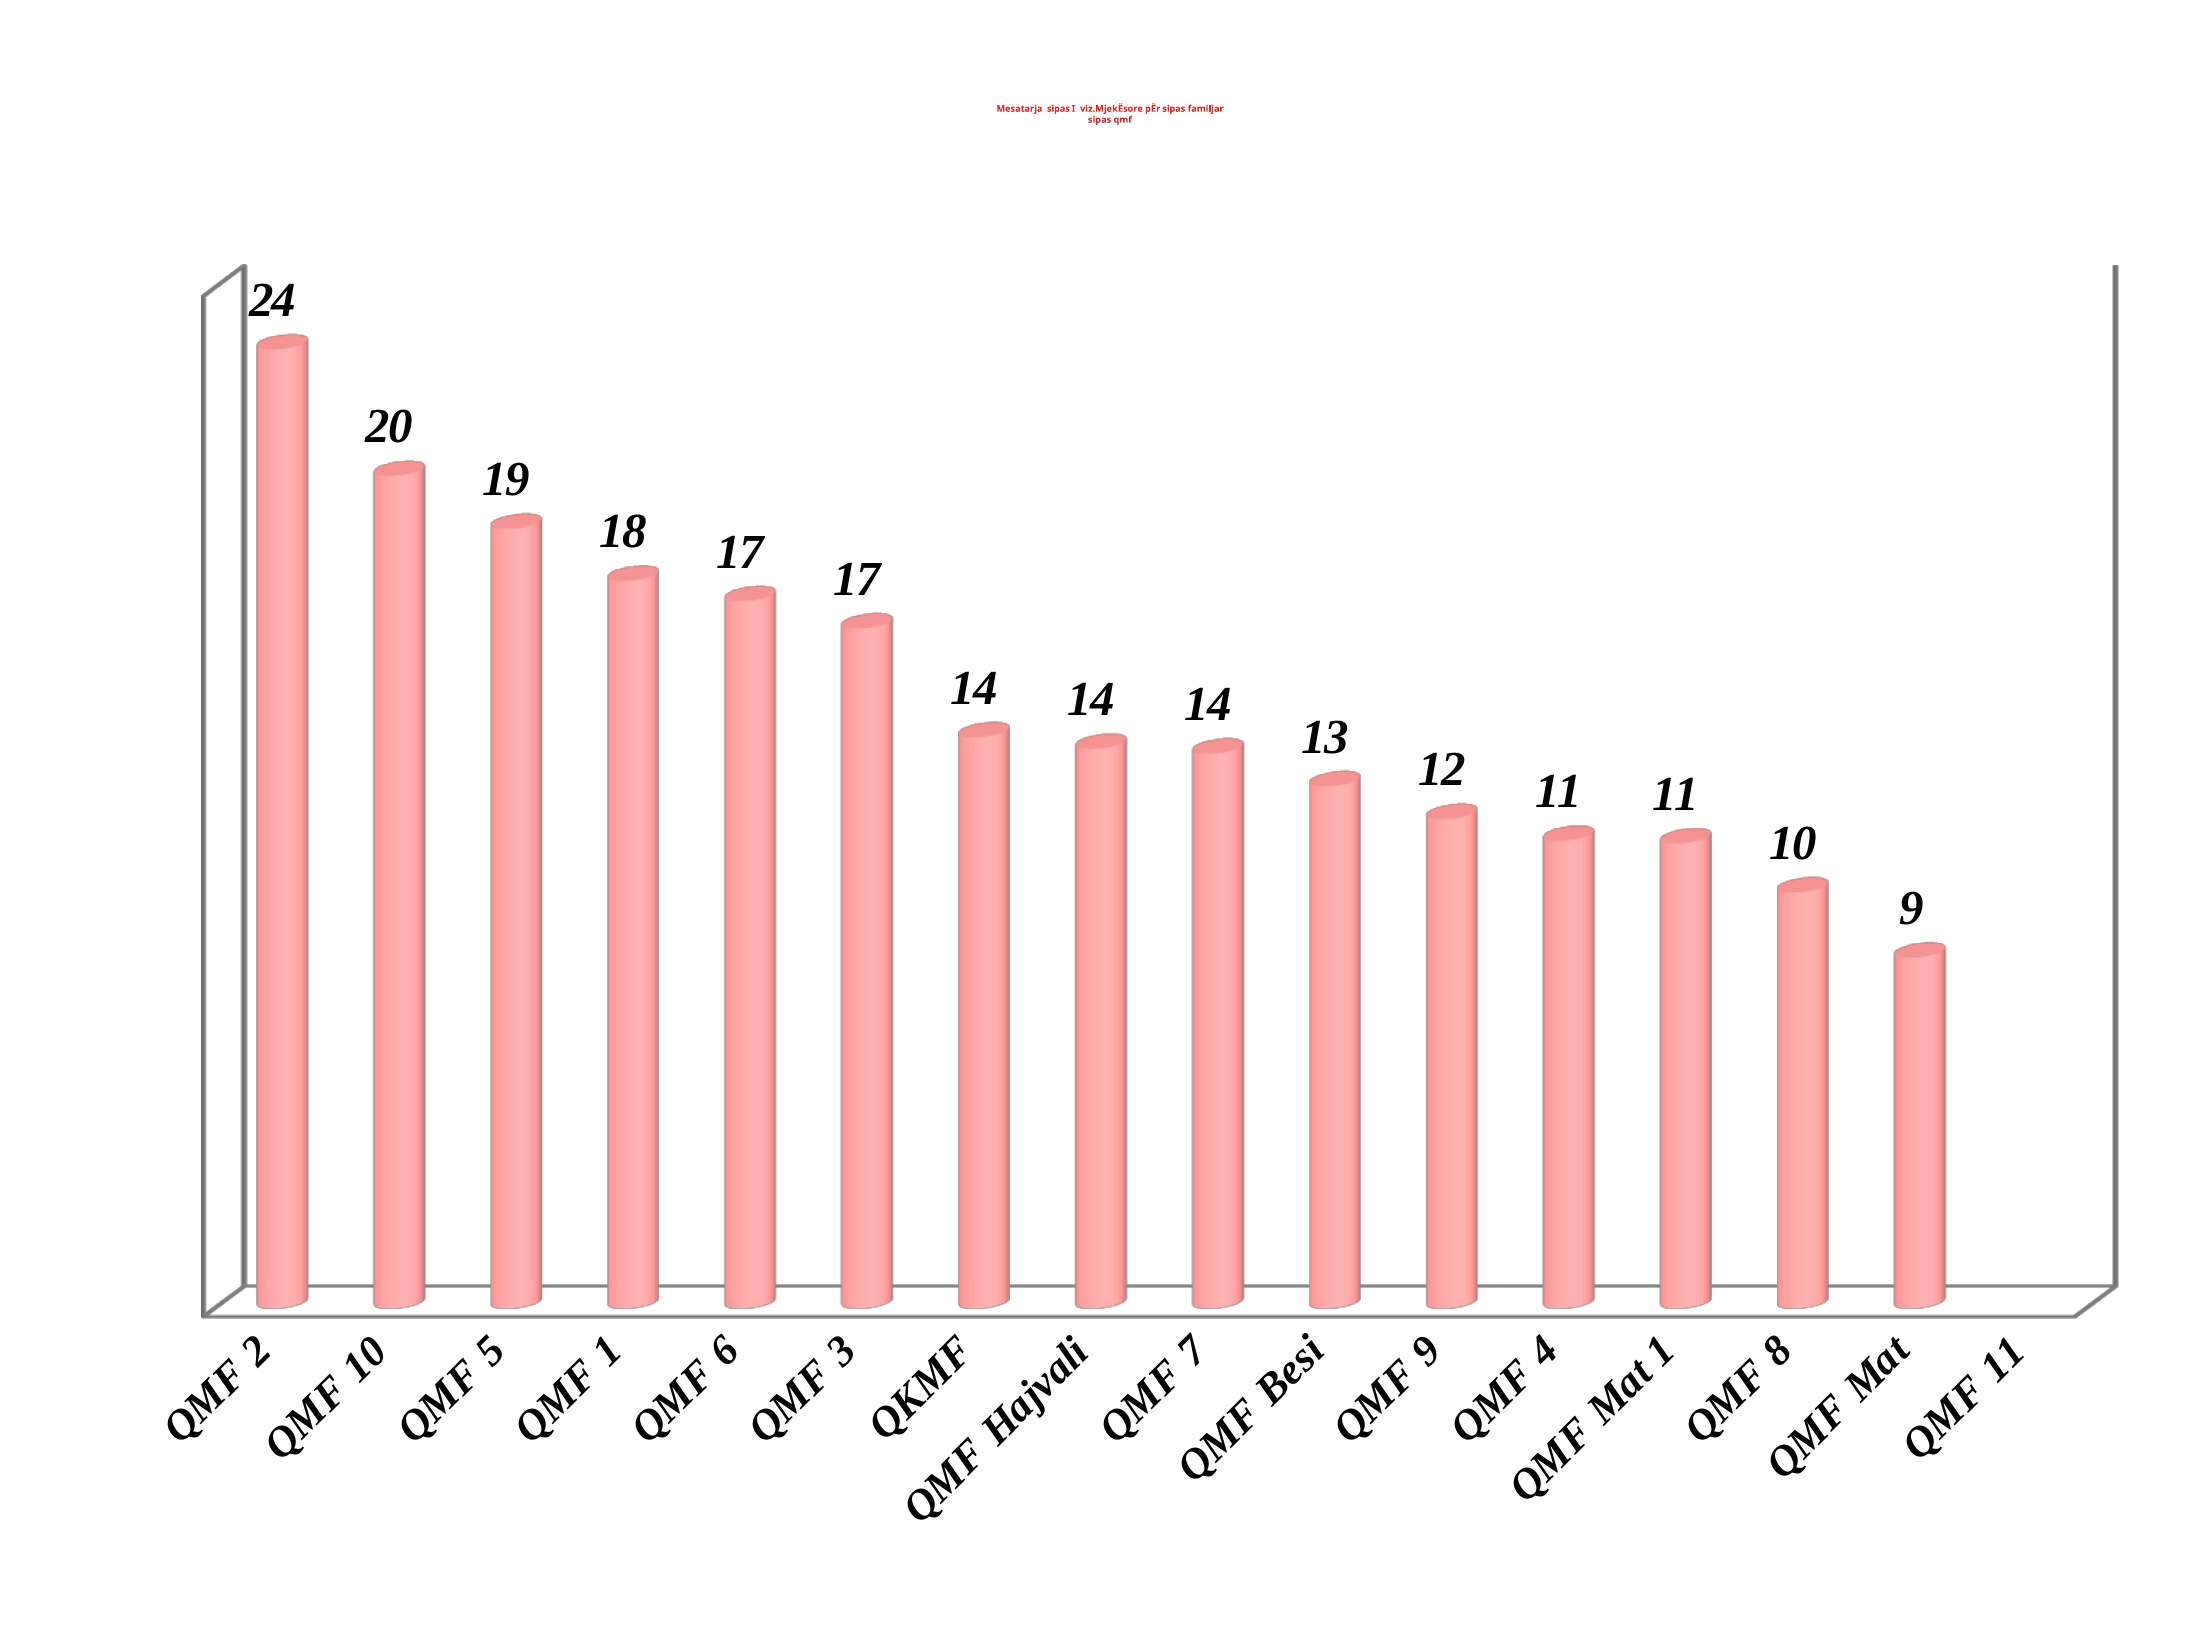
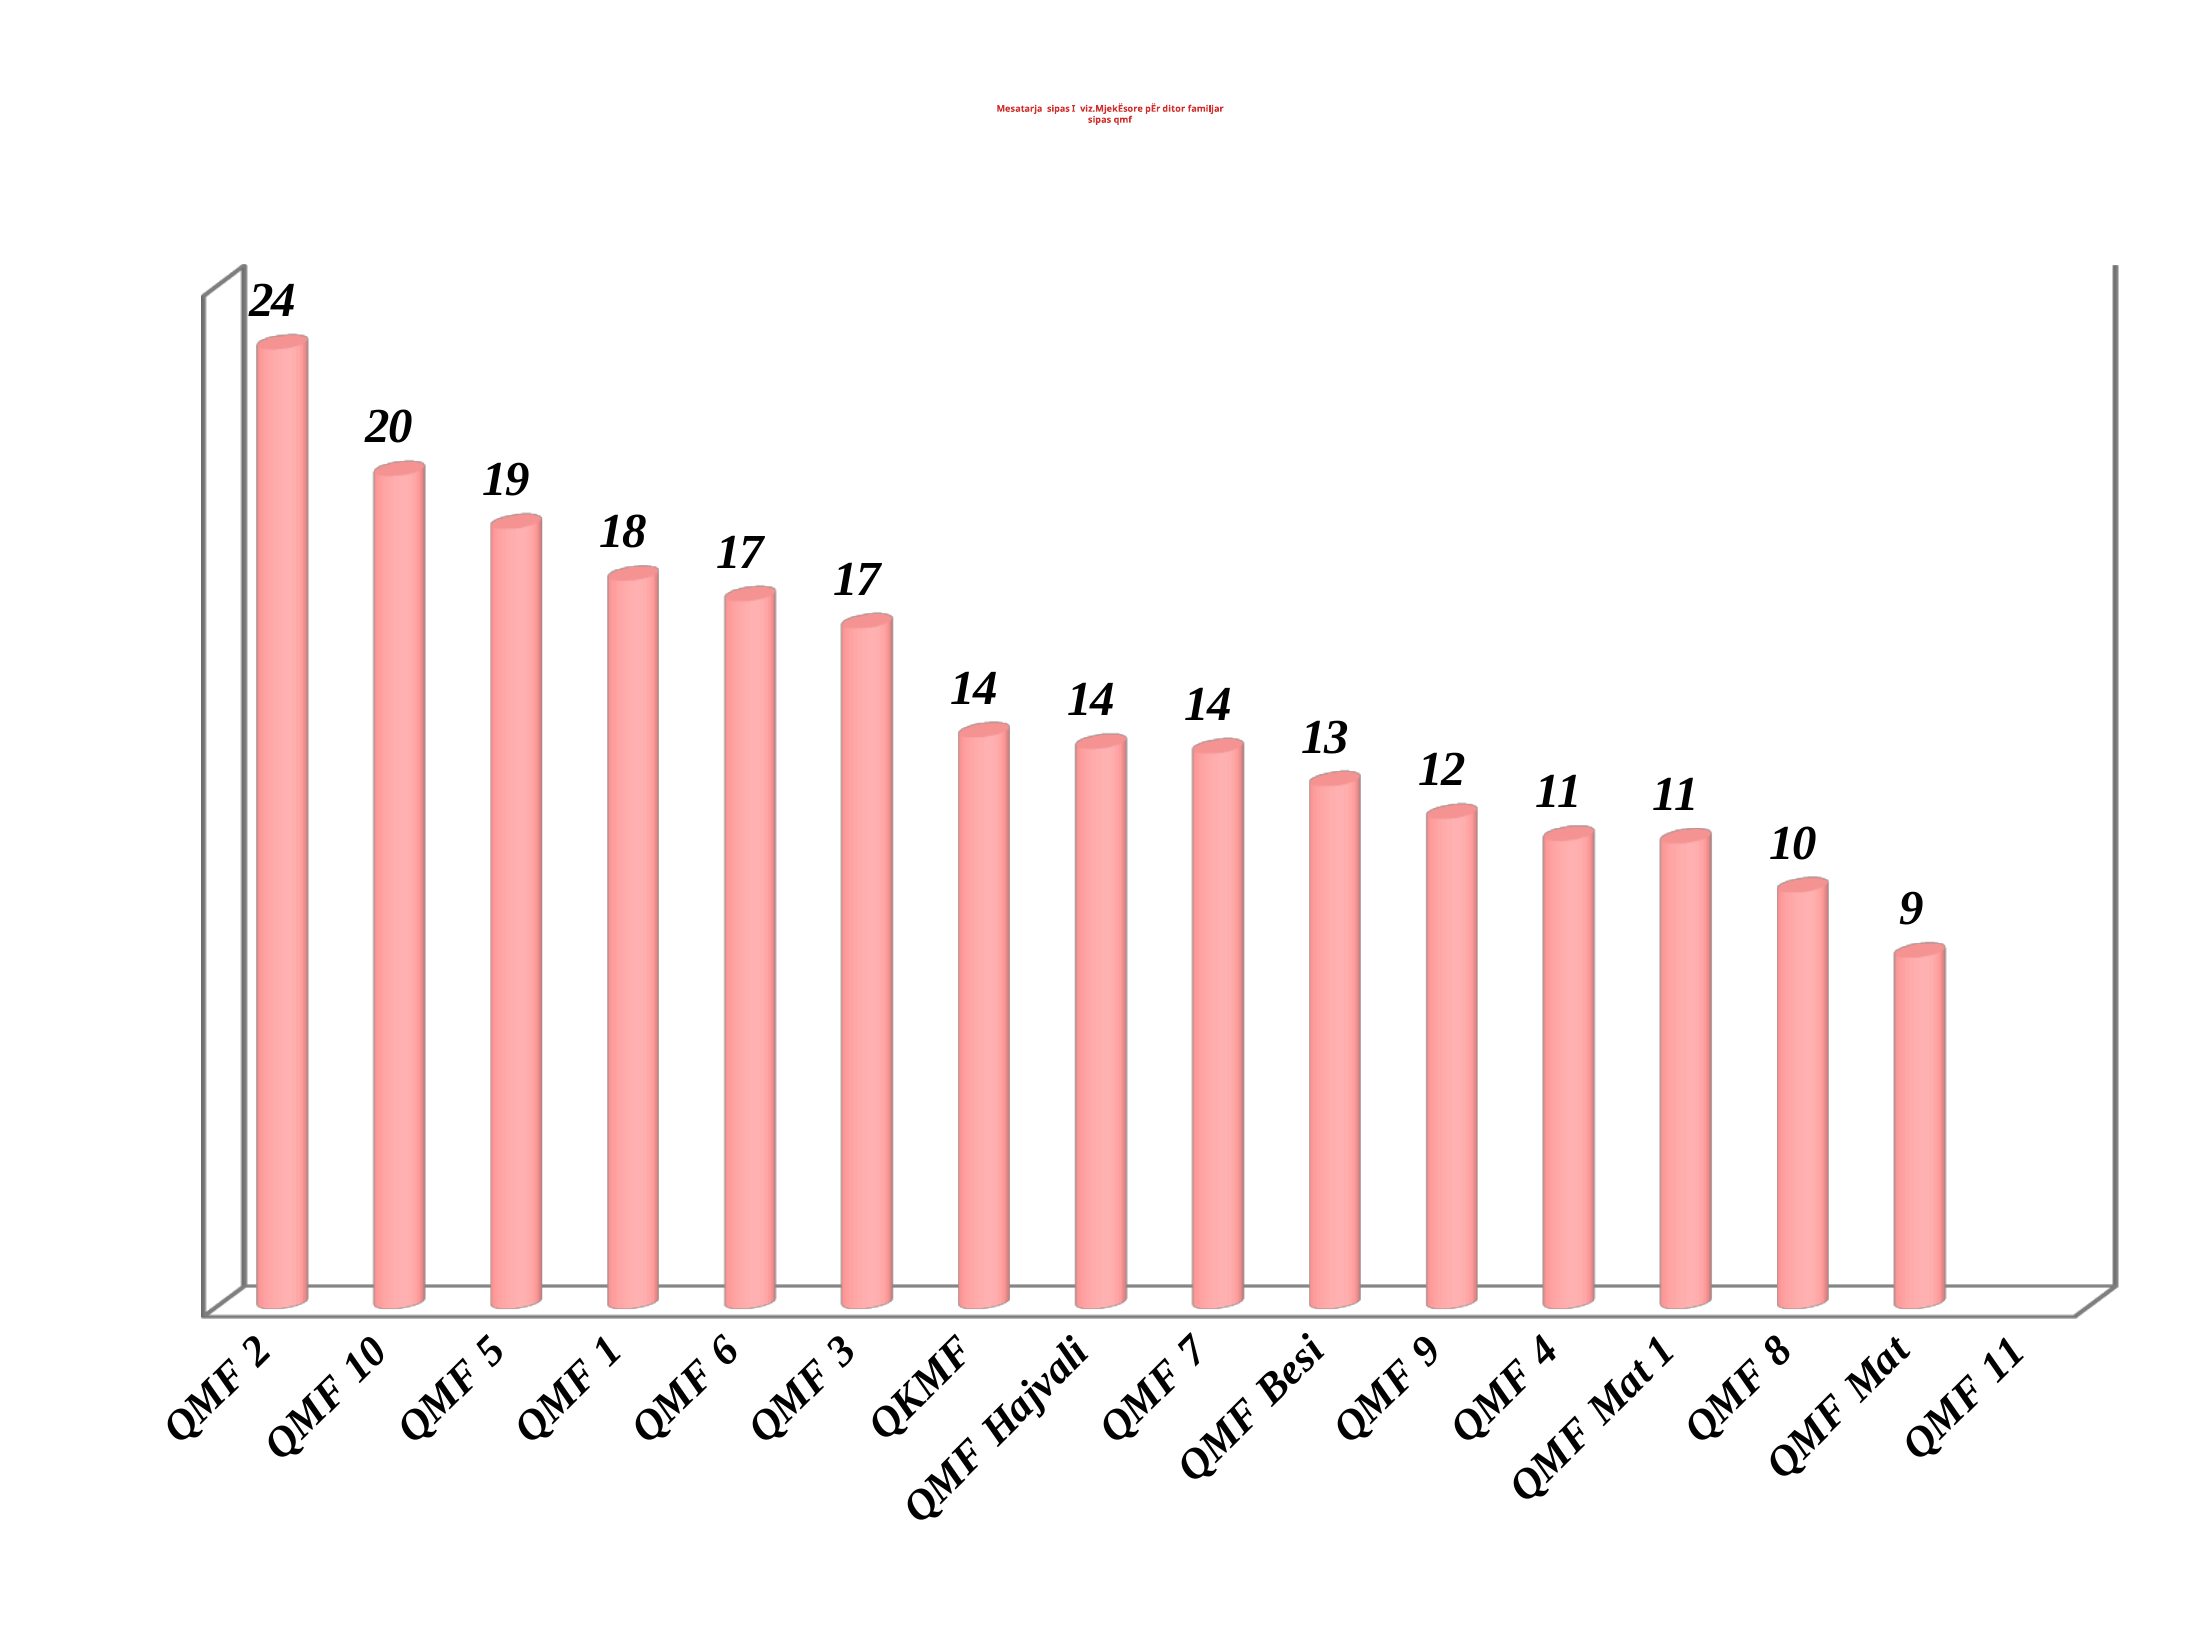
pËr sipas: sipas -> ditor
